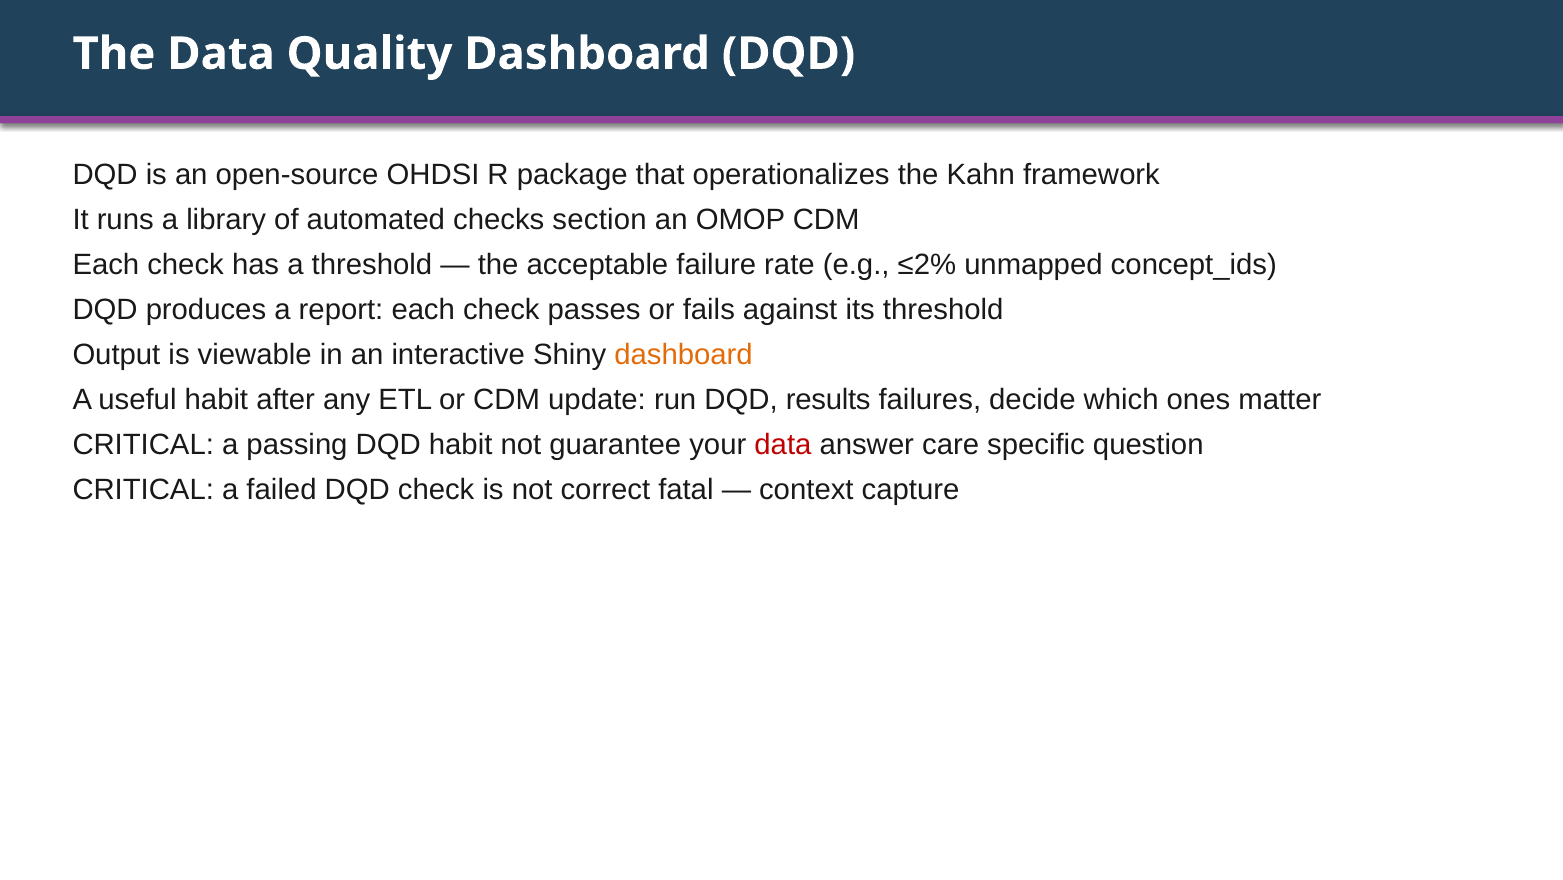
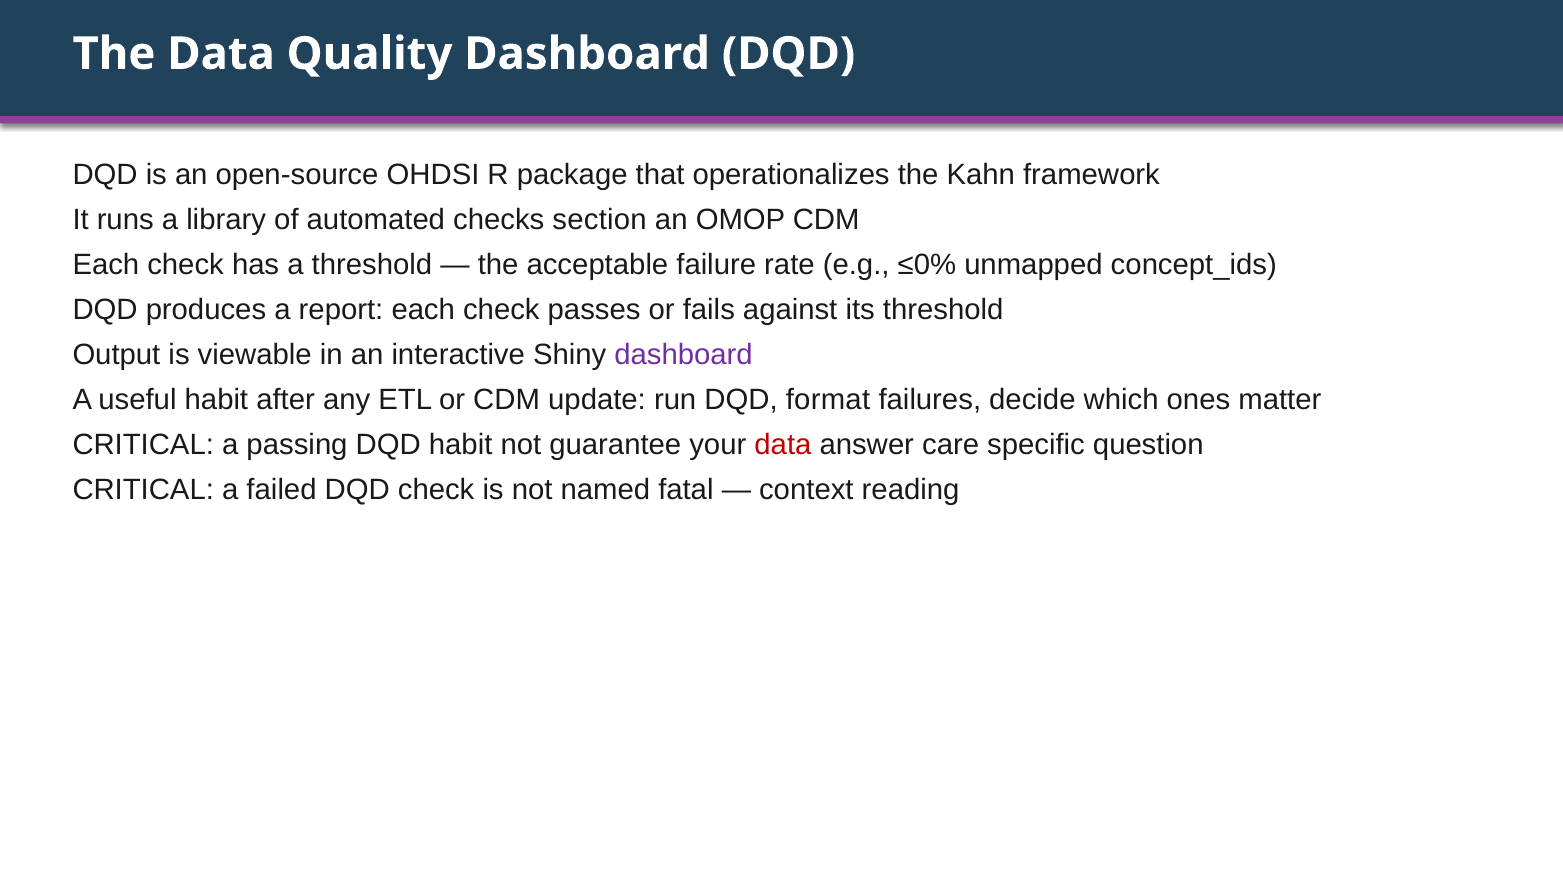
≤2%: ≤2% -> ≤0%
dashboard at (684, 354) colour: orange -> purple
results: results -> format
correct: correct -> named
capture: capture -> reading
